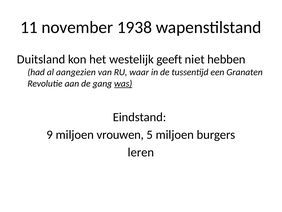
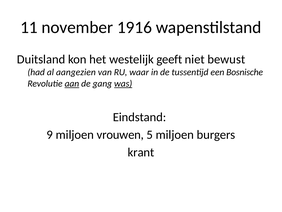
1938: 1938 -> 1916
hebben: hebben -> bewust
Granaten: Granaten -> Bosnische
aan underline: none -> present
leren: leren -> krant
